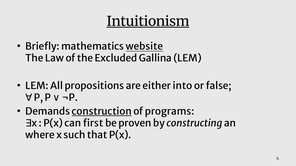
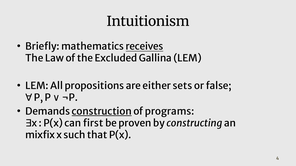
Intuitionism underline: present -> none
website: website -> receives
into: into -> sets
where: where -> mixfix
